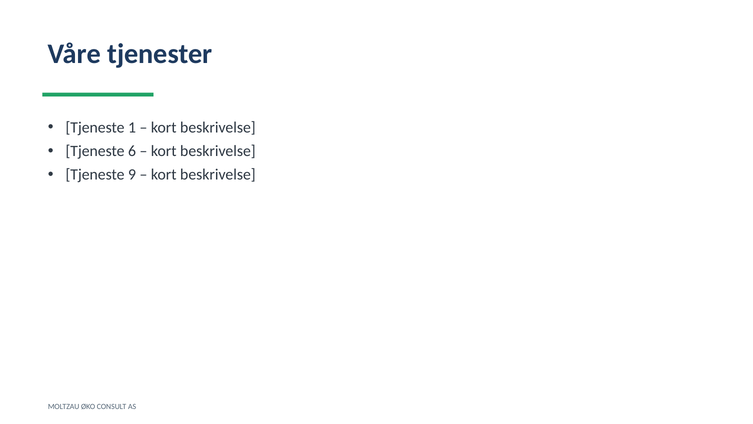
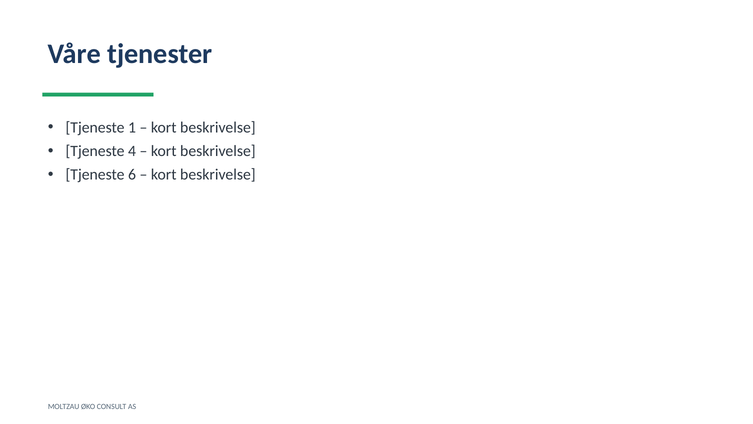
6: 6 -> 4
9: 9 -> 6
